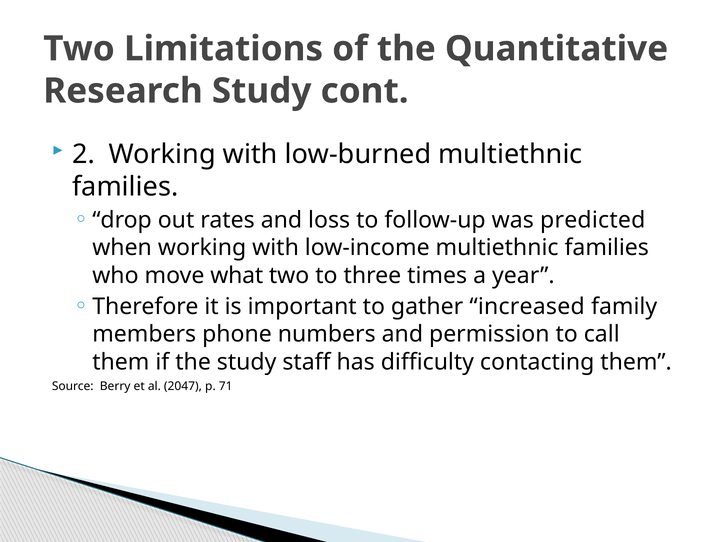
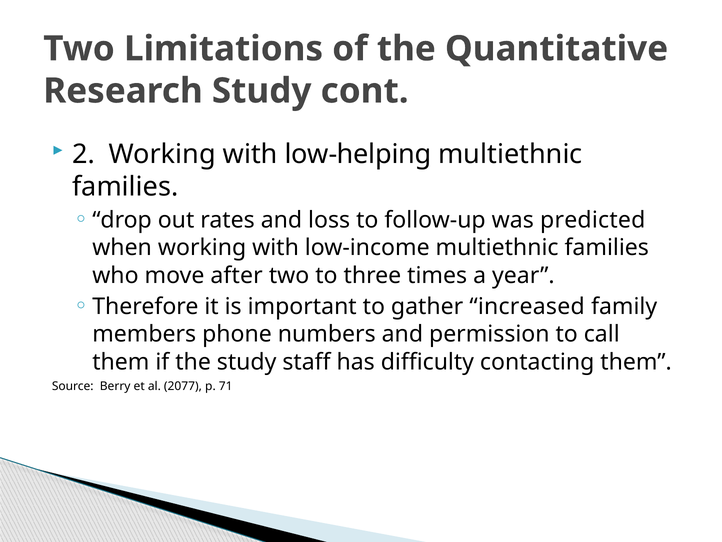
low-burned: low-burned -> low-helping
what: what -> after
2047: 2047 -> 2077
